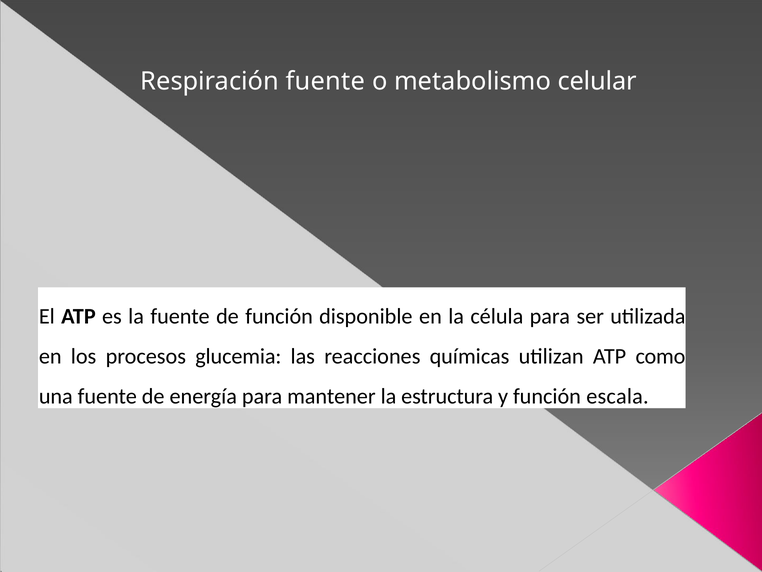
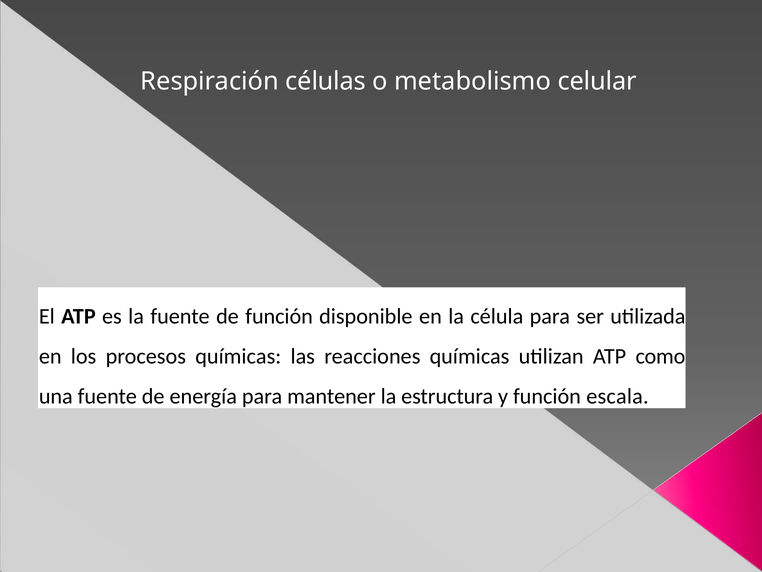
Respiración fuente: fuente -> células
procesos glucemia: glucemia -> químicas
